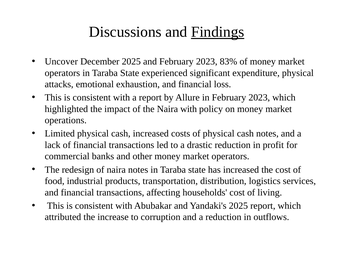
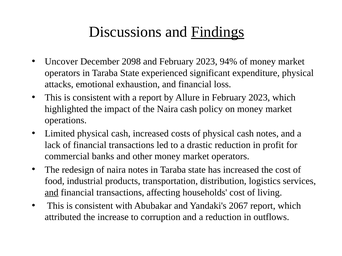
December 2025: 2025 -> 2098
83%: 83% -> 94%
Naira with: with -> cash
and at (52, 193) underline: none -> present
Yandaki's 2025: 2025 -> 2067
